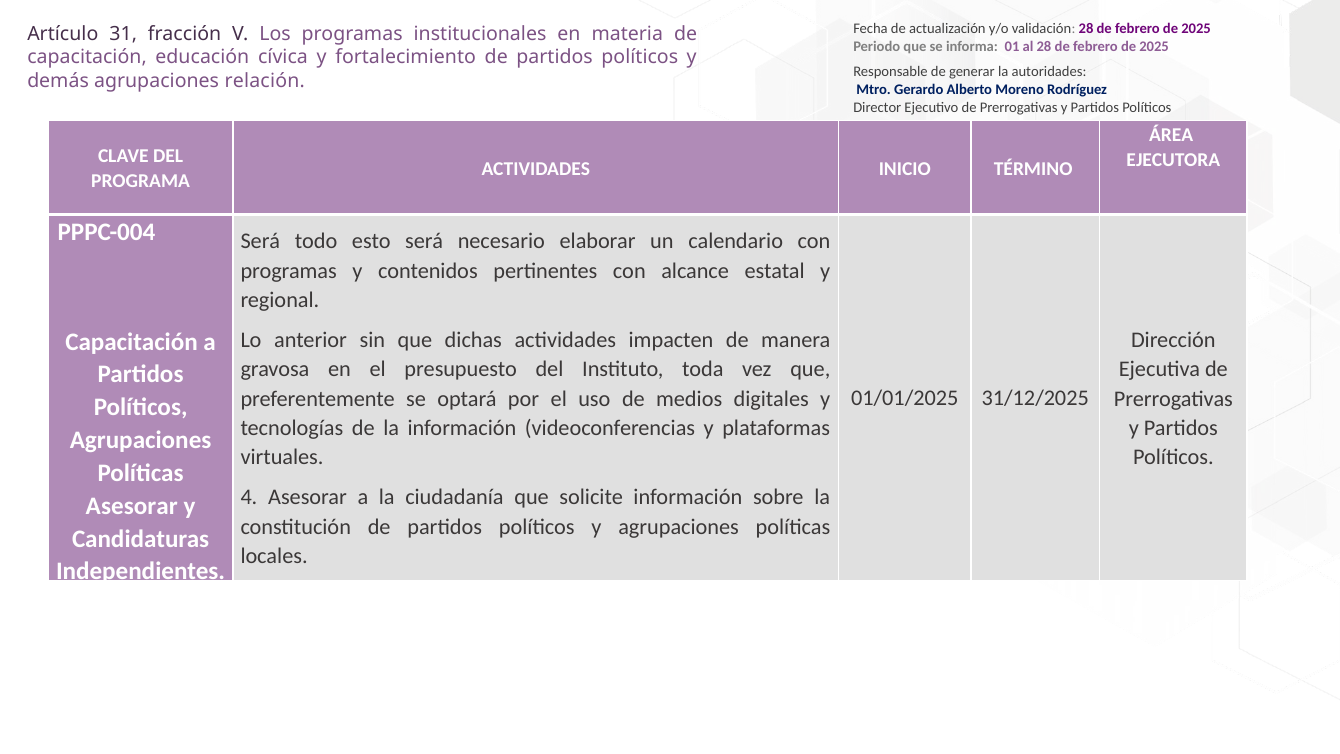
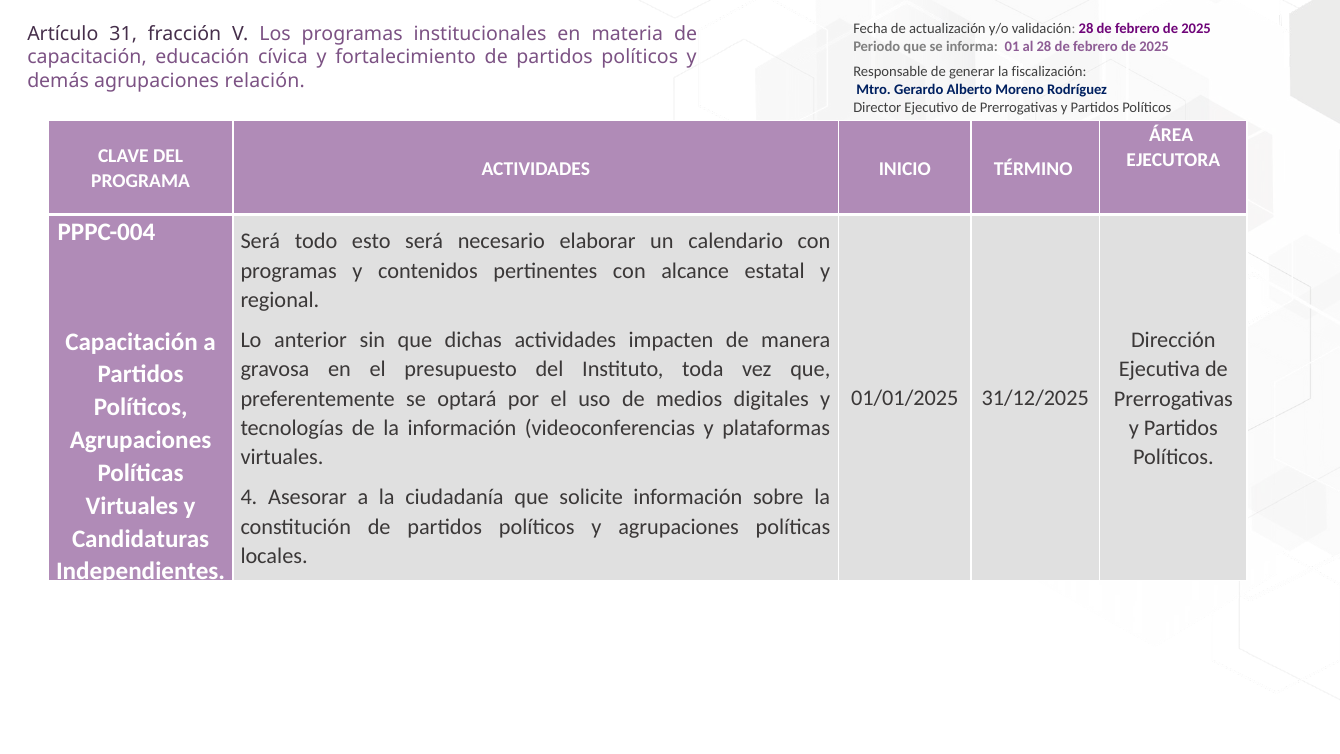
autoridades: autoridades -> fiscalización
Asesorar at (132, 506): Asesorar -> Virtuales
